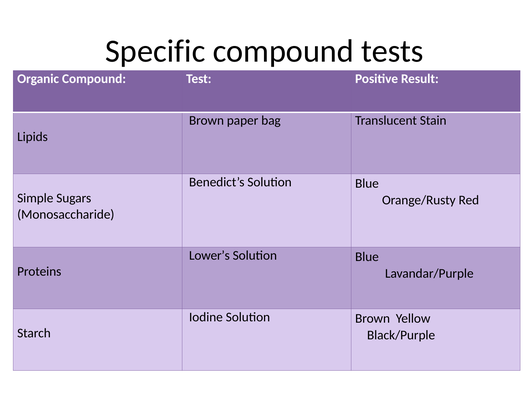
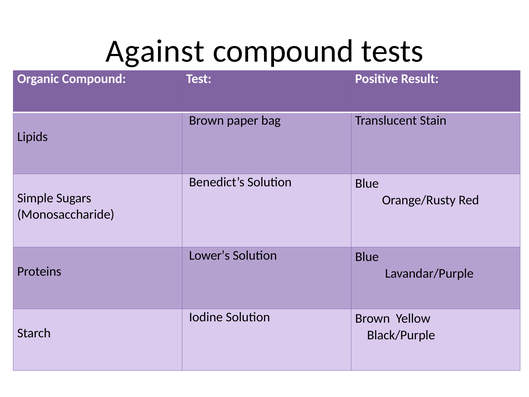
Specific: Specific -> Against
